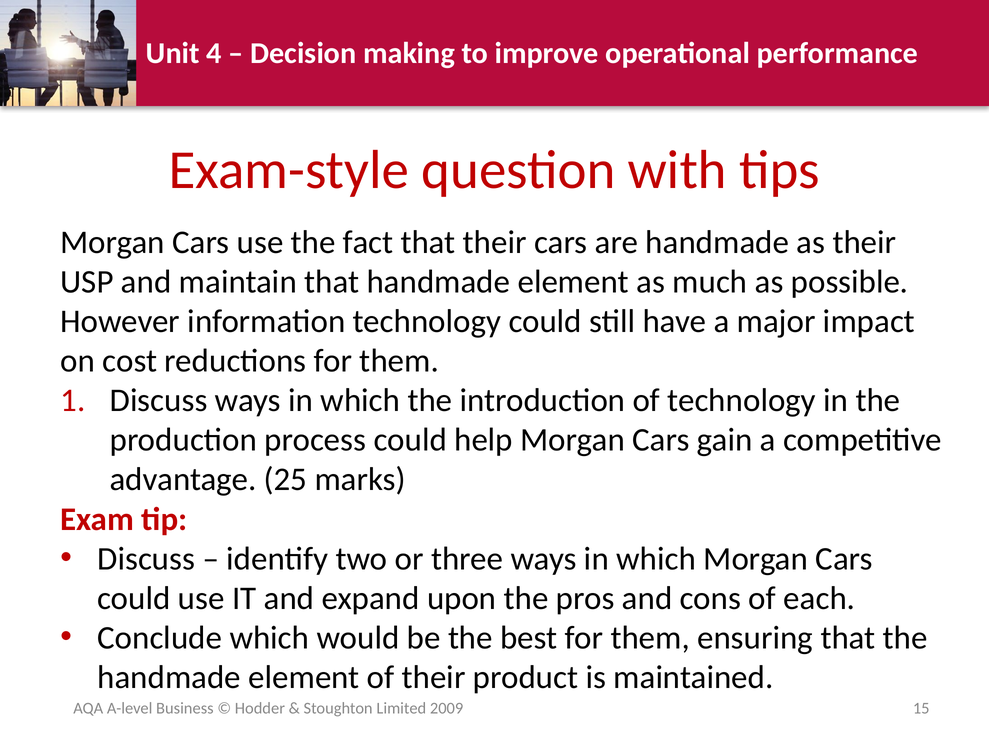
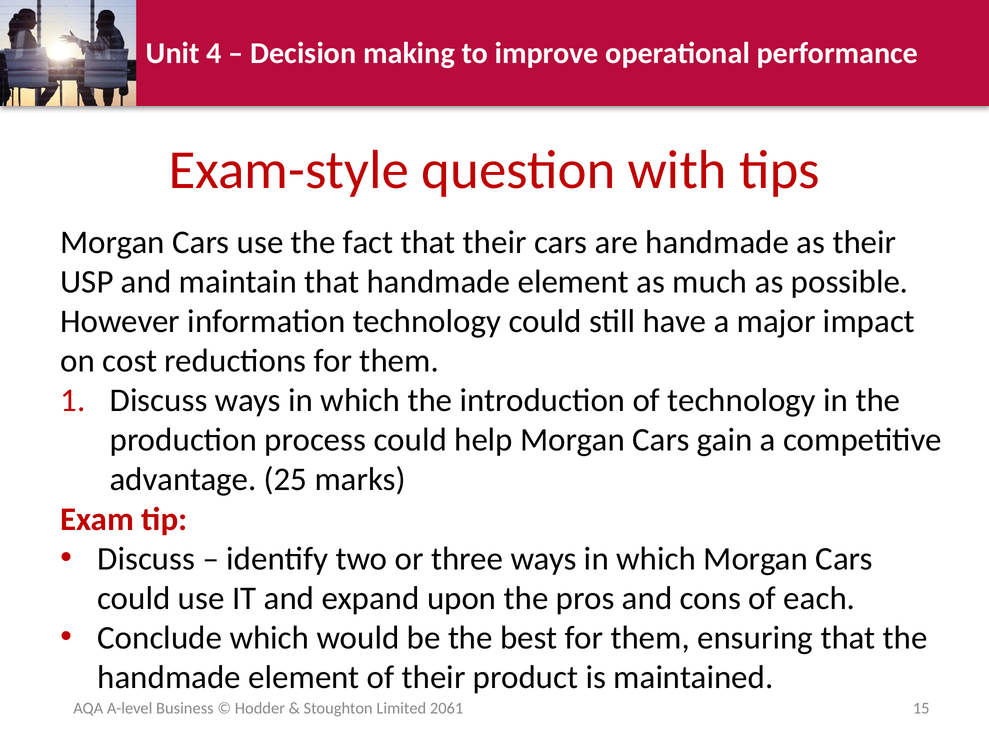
2009: 2009 -> 2061
